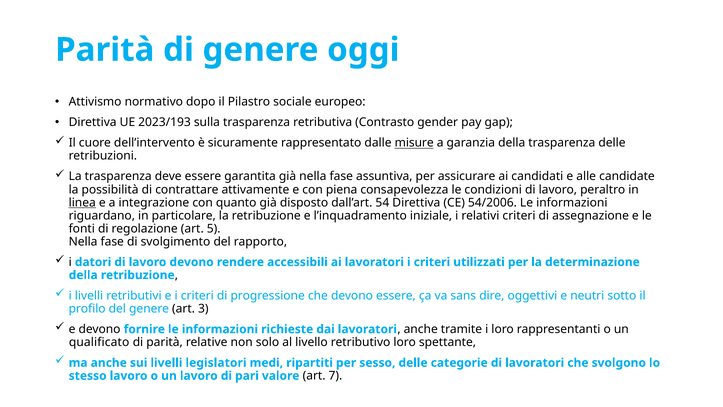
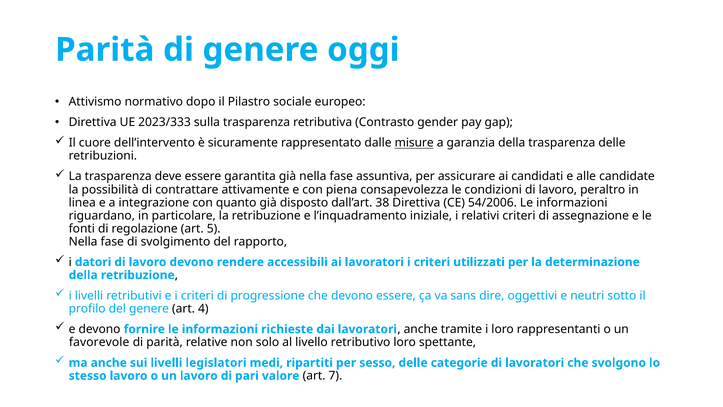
2023/193: 2023/193 -> 2023/333
linea underline: present -> none
54: 54 -> 38
3: 3 -> 4
qualificato: qualificato -> favorevole
